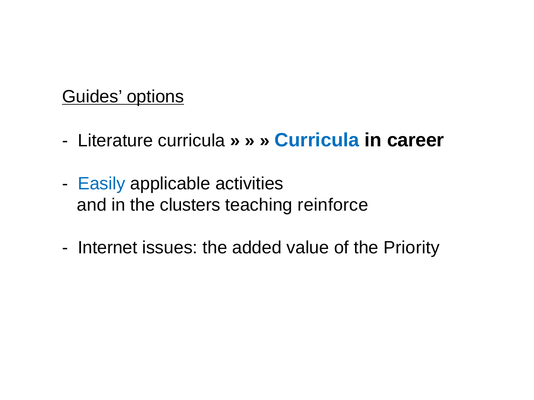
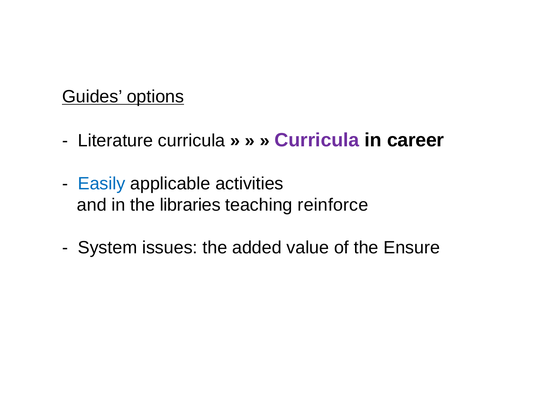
Curricula at (317, 140) colour: blue -> purple
clusters: clusters -> libraries
Internet: Internet -> System
Priority: Priority -> Ensure
